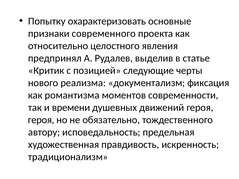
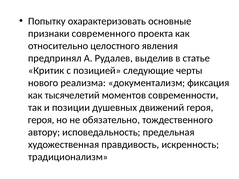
романтизма: романтизма -> тысячелетий
времени: времени -> позиции
